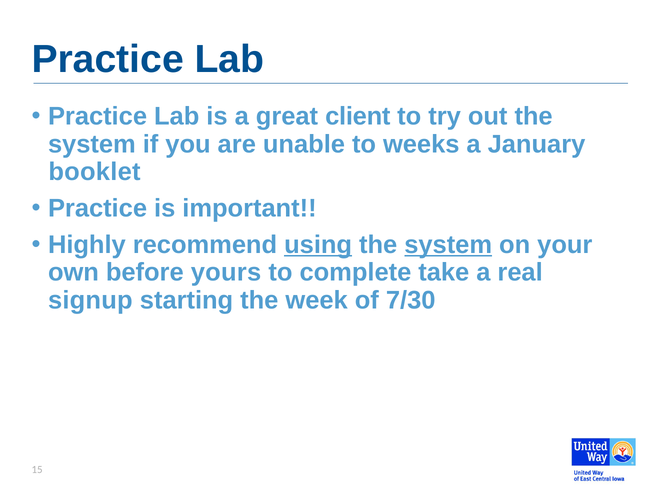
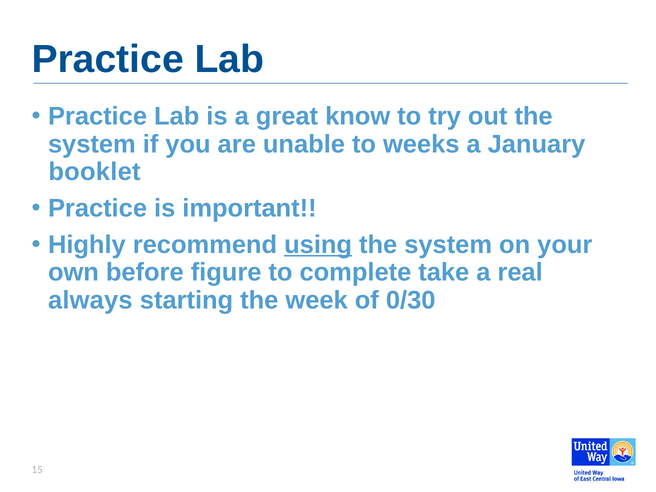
client: client -> know
system at (448, 245) underline: present -> none
yours: yours -> figure
signup: signup -> always
7/30: 7/30 -> 0/30
